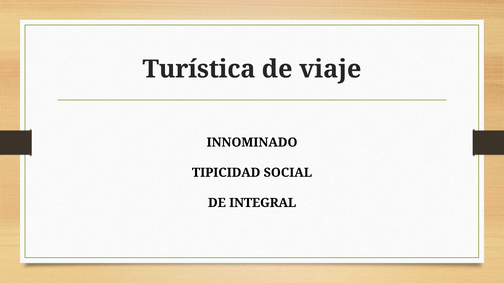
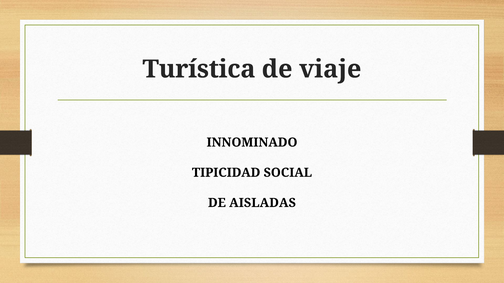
INTEGRAL: INTEGRAL -> AISLADAS
